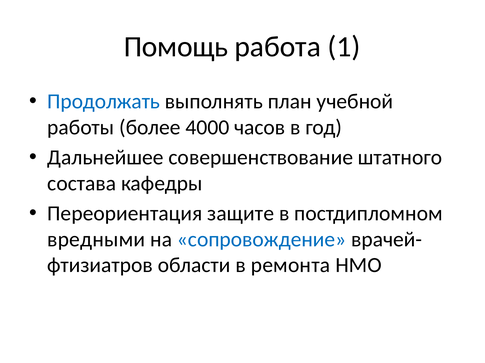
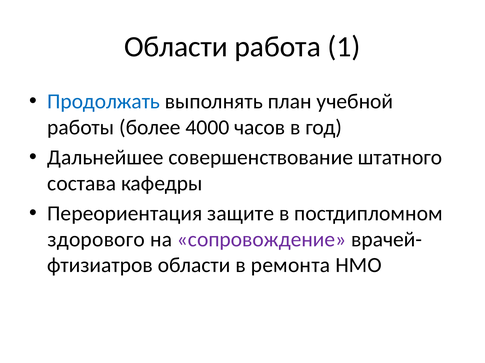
Помощь at (176, 47): Помощь -> Области
вредными: вредными -> здорового
сопровождение colour: blue -> purple
